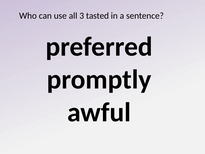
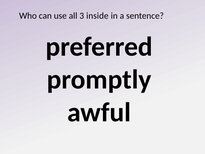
tasted: tasted -> inside
